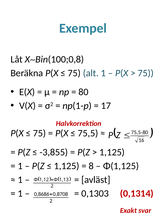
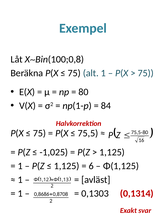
17: 17 -> 84
-3,855: -3,855 -> -1,025
8: 8 -> 6
